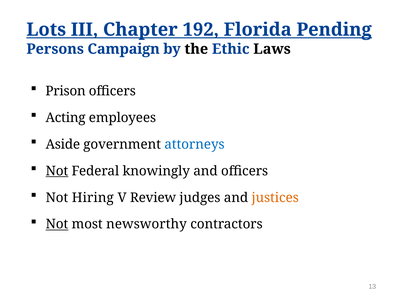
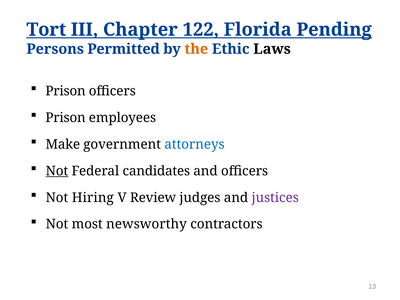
Lots: Lots -> Tort
192: 192 -> 122
Campaign: Campaign -> Permitted
the colour: black -> orange
Acting at (66, 118): Acting -> Prison
Aside: Aside -> Make
knowingly: knowingly -> candidates
justices colour: orange -> purple
Not at (57, 224) underline: present -> none
